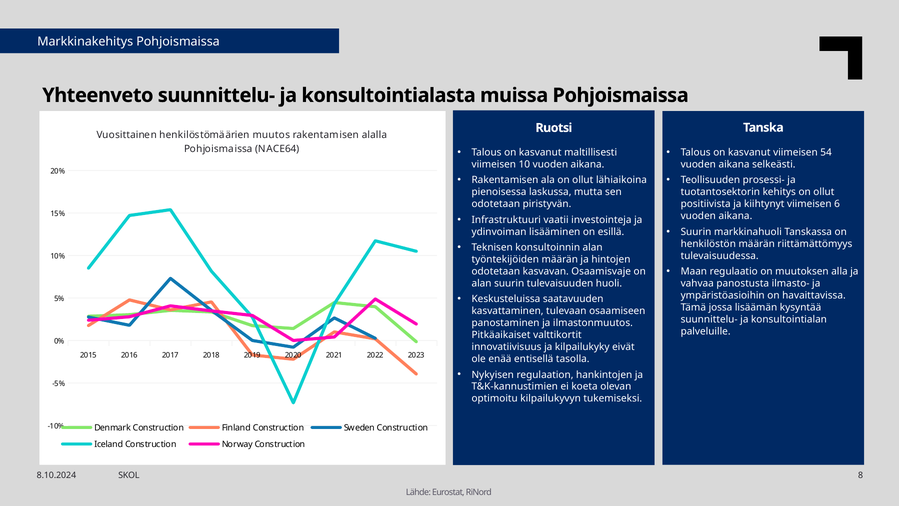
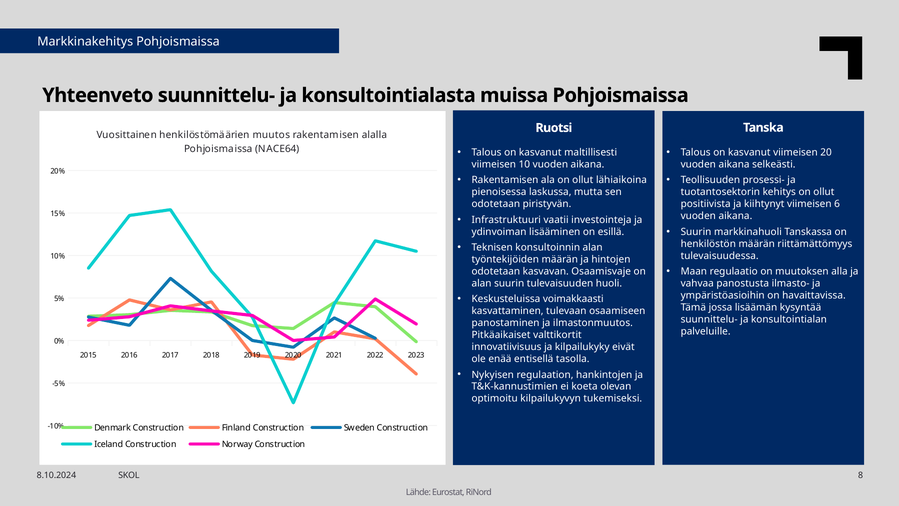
54: 54 -> 20
saatavuuden: saatavuuden -> voimakkaasti
